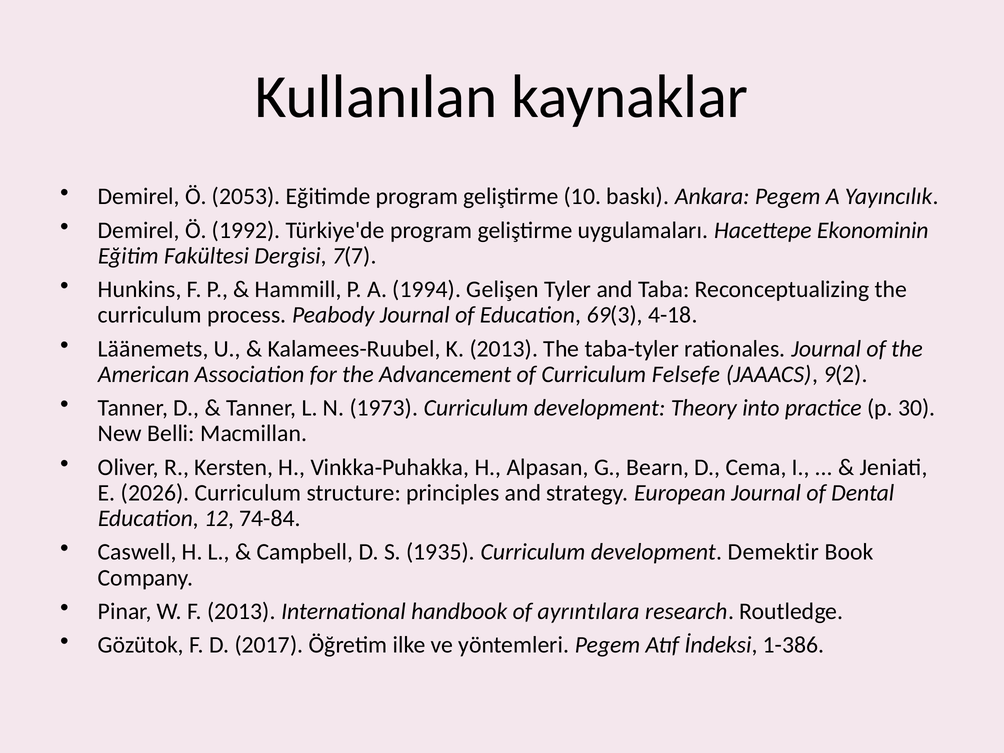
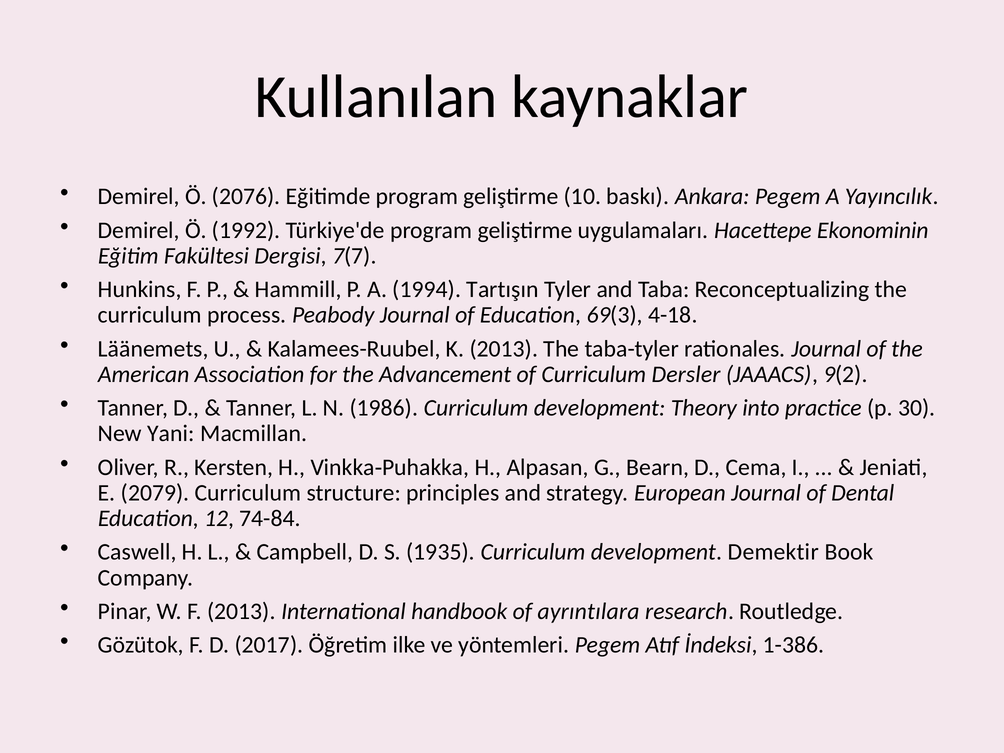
2053: 2053 -> 2076
Gelişen: Gelişen -> Tartışın
Felsefe: Felsefe -> Dersler
1973: 1973 -> 1986
Belli: Belli -> Yani
2026: 2026 -> 2079
